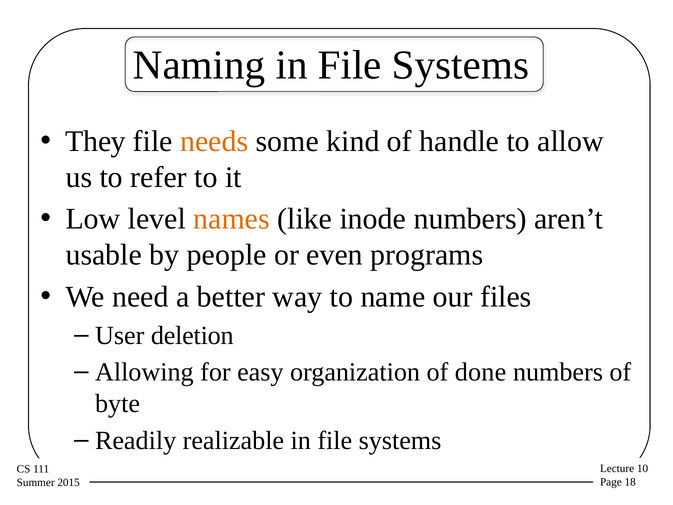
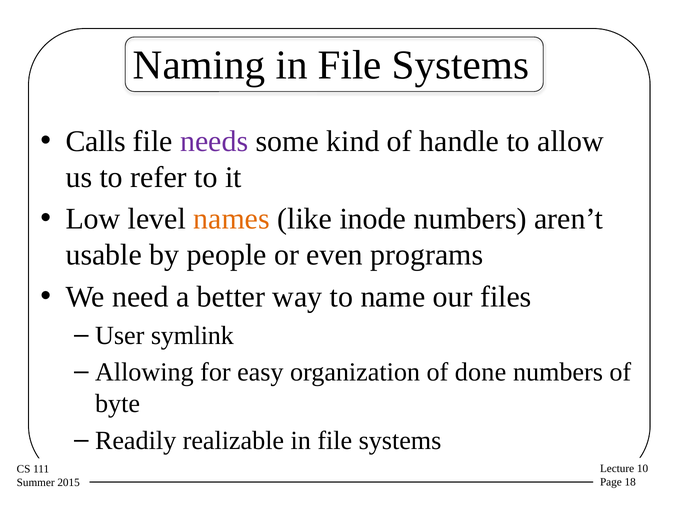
They: They -> Calls
needs colour: orange -> purple
deletion: deletion -> symlink
